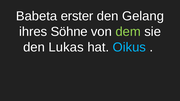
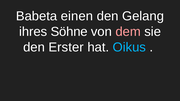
erster: erster -> einen
dem colour: light green -> pink
Lukas: Lukas -> Erster
